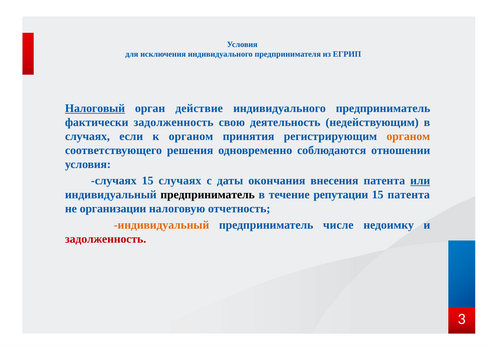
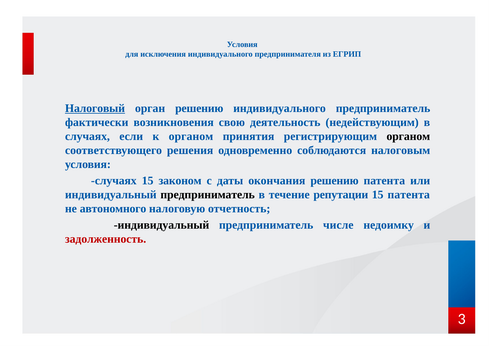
орган действие: действие -> решению
фактически задолженность: задолженность -> возникновения
органом at (408, 136) colour: orange -> black
отношении: отношении -> налоговым
15 случаях: случаях -> законом
окончания внесения: внесения -> решению
или underline: present -> none
организации: организации -> автономного
индивидуальный at (162, 225) colour: orange -> black
